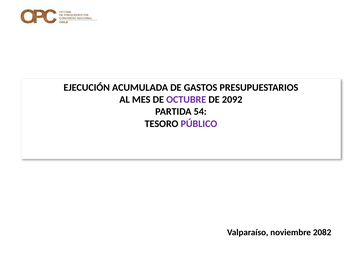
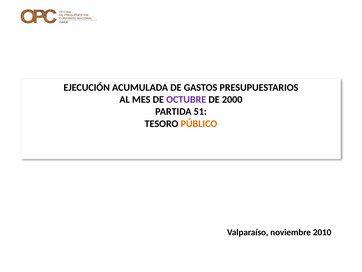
2092: 2092 -> 2000
54: 54 -> 51
PÚBLICO colour: purple -> orange
2082: 2082 -> 2010
